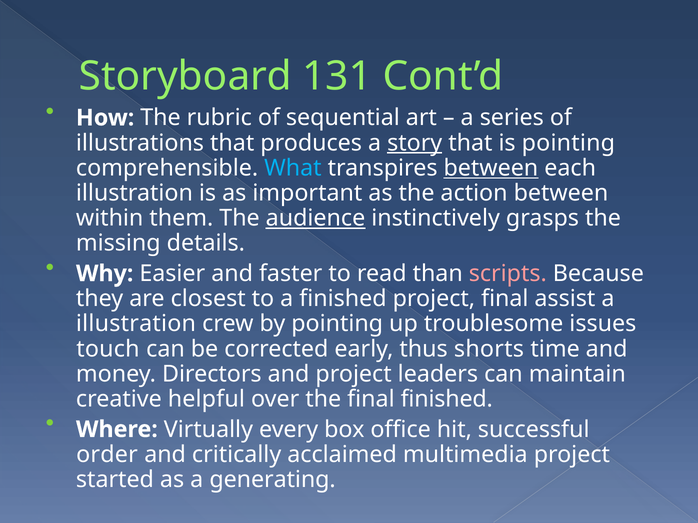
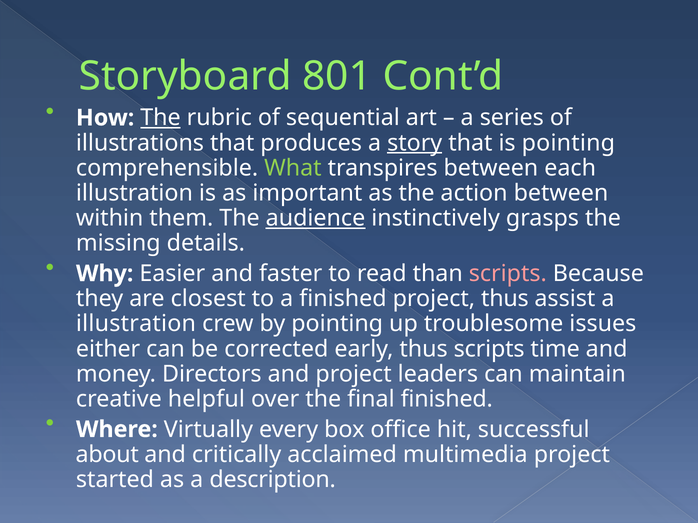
131: 131 -> 801
The at (161, 118) underline: none -> present
What colour: light blue -> light green
between at (491, 168) underline: present -> none
project final: final -> thus
touch: touch -> either
thus shorts: shorts -> scripts
order: order -> about
generating: generating -> description
